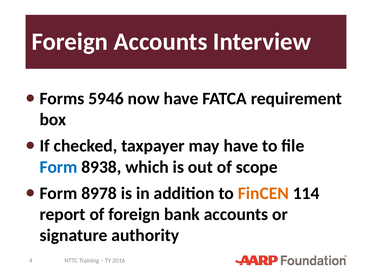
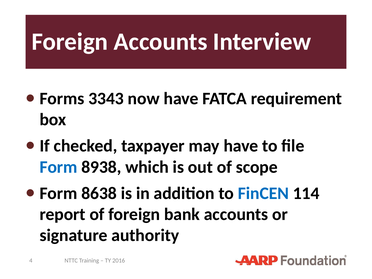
5946: 5946 -> 3343
8978: 8978 -> 8638
FinCEN colour: orange -> blue
